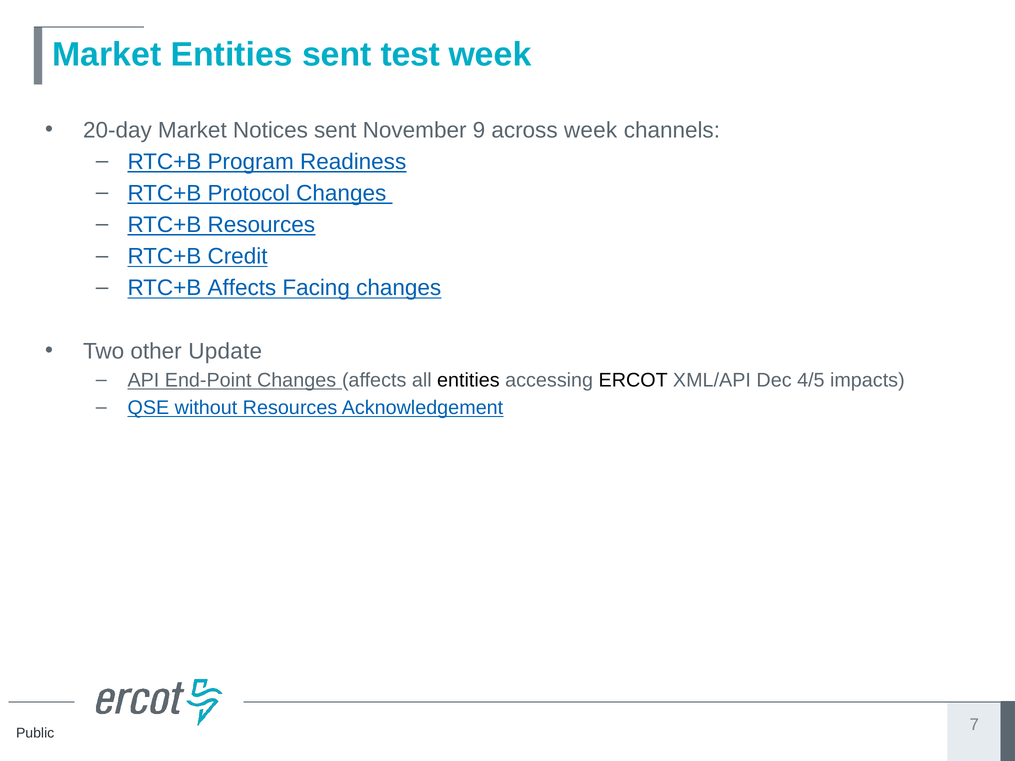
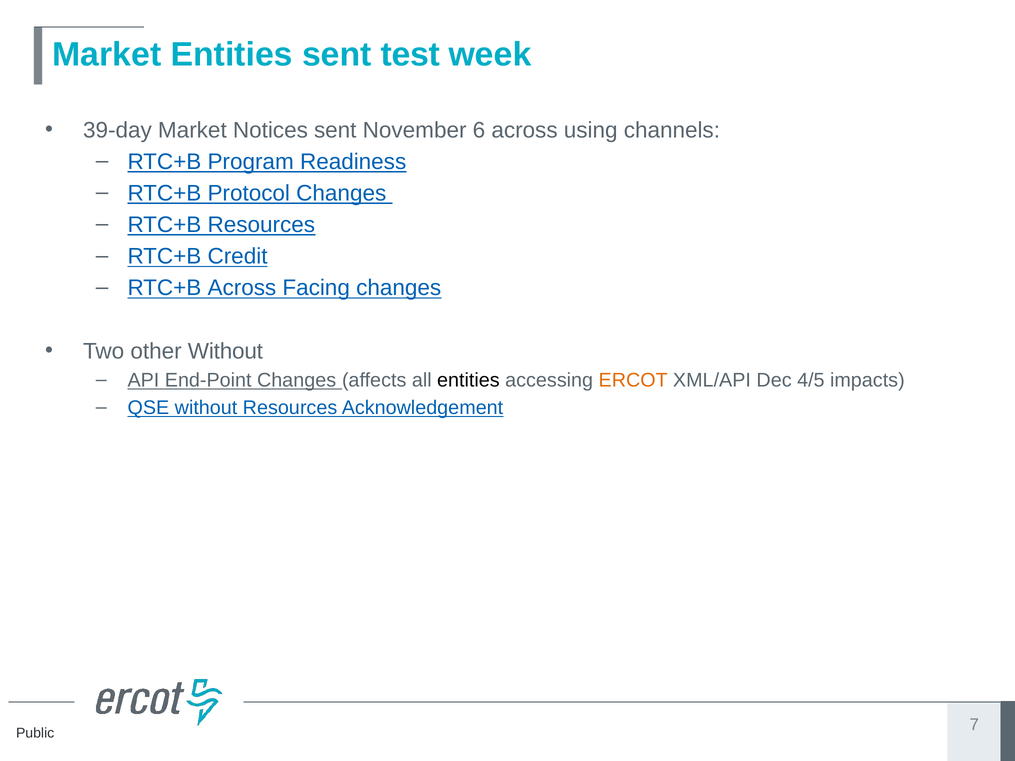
20-day: 20-day -> 39-day
9: 9 -> 6
across week: week -> using
RTC+B Affects: Affects -> Across
other Update: Update -> Without
ERCOT colour: black -> orange
